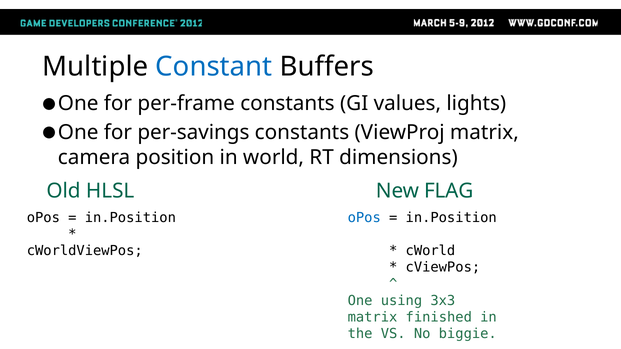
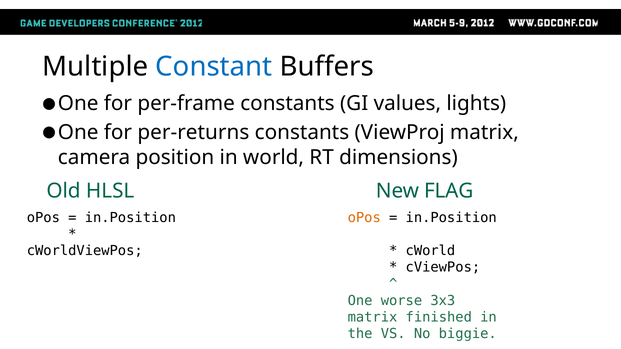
per-savings: per-savings -> per-returns
oPos at (364, 218) colour: blue -> orange
using: using -> worse
